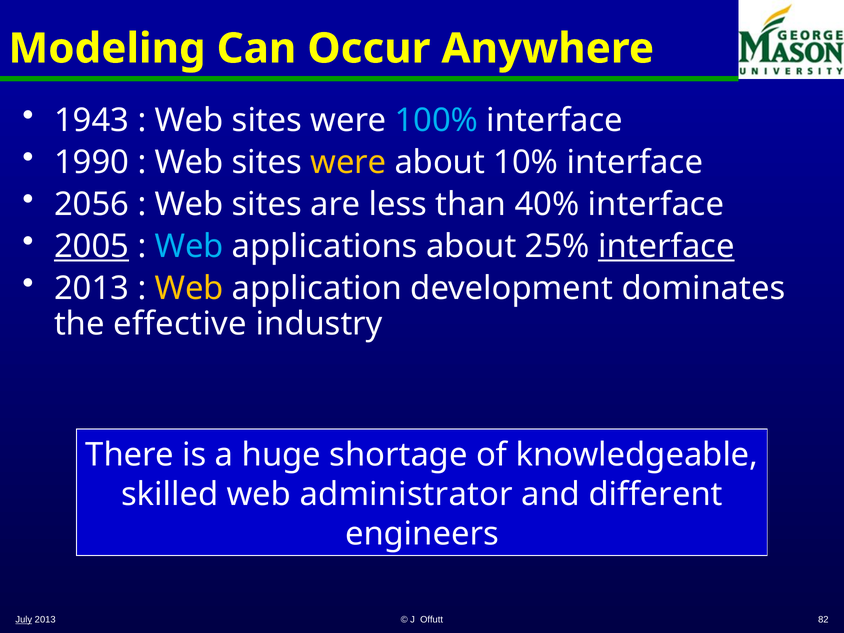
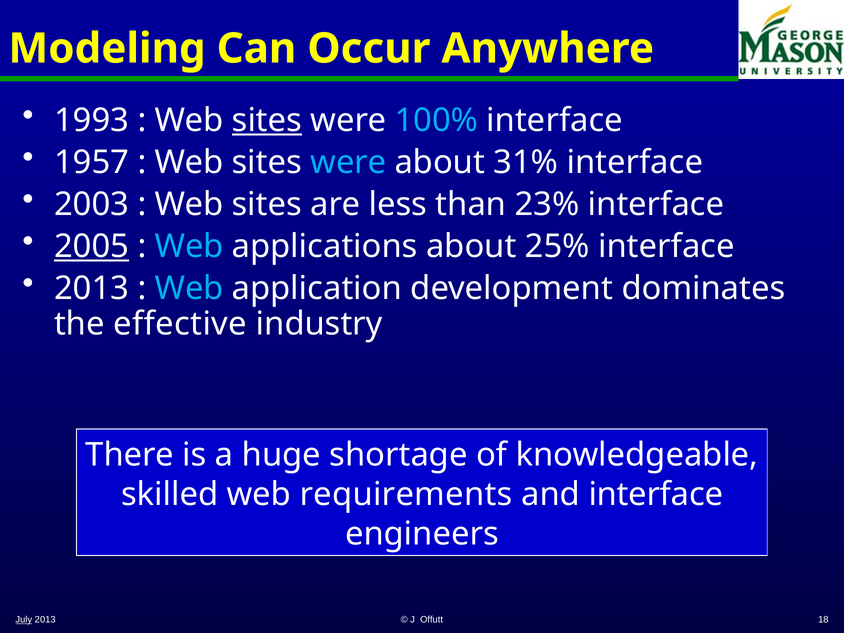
1943: 1943 -> 1993
sites at (267, 120) underline: none -> present
1990: 1990 -> 1957
were at (348, 162) colour: yellow -> light blue
10%: 10% -> 31%
2056: 2056 -> 2003
40%: 40% -> 23%
interface at (666, 246) underline: present -> none
Web at (189, 288) colour: yellow -> light blue
administrator: administrator -> requirements
and different: different -> interface
82: 82 -> 18
